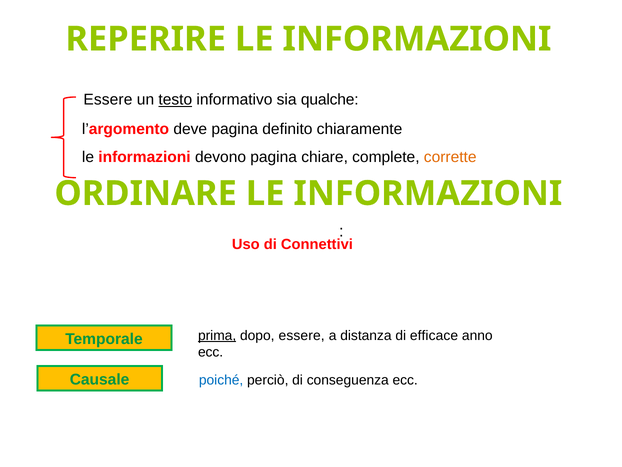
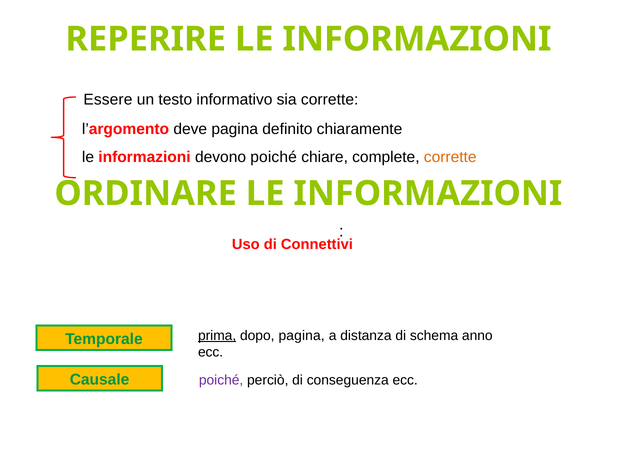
testo underline: present -> none
sia qualche: qualche -> corrette
devono pagina: pagina -> poiché
dopo essere: essere -> pagina
efficace: efficace -> schema
poiché at (221, 380) colour: blue -> purple
